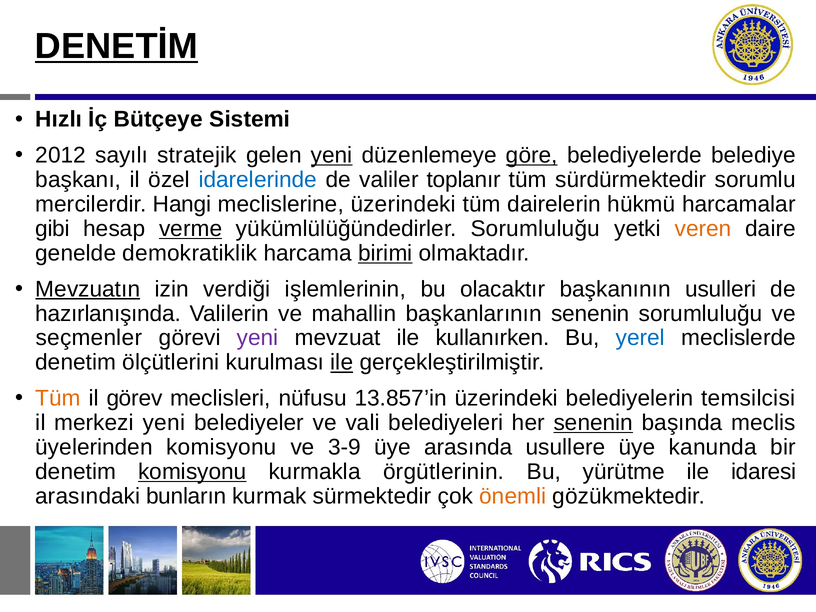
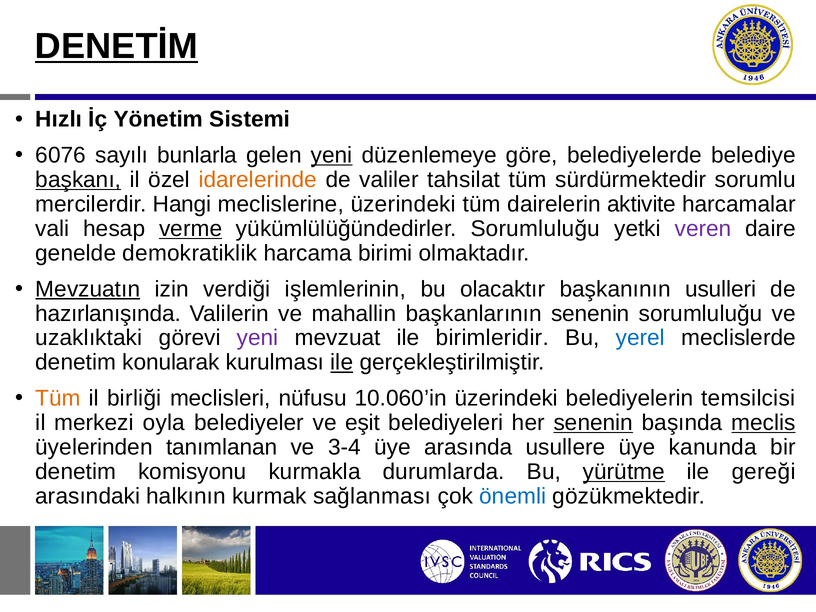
Bütçeye: Bütçeye -> Yönetim
2012: 2012 -> 6076
stratejik: stratejik -> bunlarla
göre underline: present -> none
başkanı underline: none -> present
idarelerinde colour: blue -> orange
toplanır: toplanır -> tahsilat
hükmü: hükmü -> aktivite
gibi: gibi -> vali
veren colour: orange -> purple
birimi underline: present -> none
seçmenler: seçmenler -> uzaklıktaki
kullanırken: kullanırken -> birimleridir
ölçütlerini: ölçütlerini -> konularak
görev: görev -> birliği
13.857’in: 13.857’in -> 10.060’in
merkezi yeni: yeni -> oyla
vali: vali -> eşit
meclis underline: none -> present
üyelerinden komisyonu: komisyonu -> tanımlanan
3-9: 3-9 -> 3-4
komisyonu at (192, 472) underline: present -> none
örgütlerinin: örgütlerinin -> durumlarda
yürütme underline: none -> present
idaresi: idaresi -> gereği
bunların: bunların -> halkının
sürmektedir: sürmektedir -> sağlanması
önemli colour: orange -> blue
